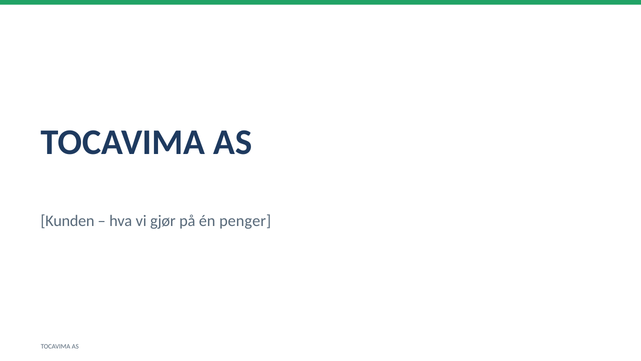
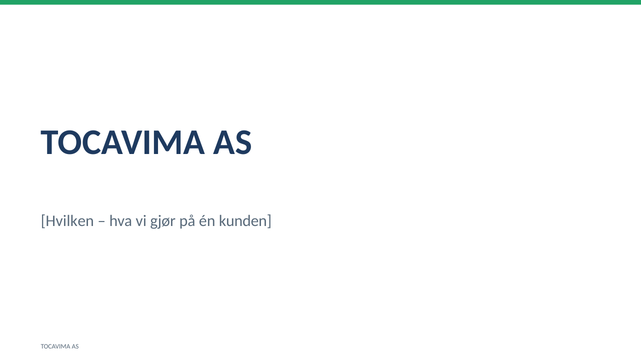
Kunden: Kunden -> Hvilken
penger: penger -> kunden
